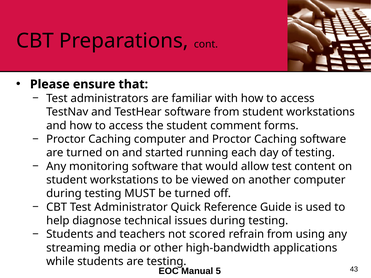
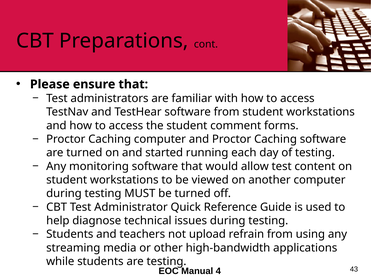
scored: scored -> upload
5: 5 -> 4
